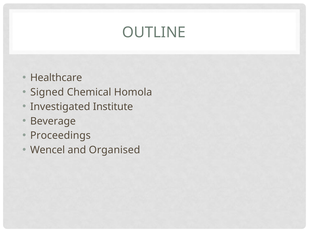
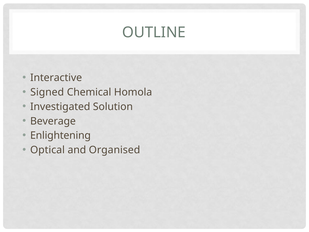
Healthcare: Healthcare -> Interactive
Institute: Institute -> Solution
Proceedings: Proceedings -> Enlightening
Wencel: Wencel -> Optical
